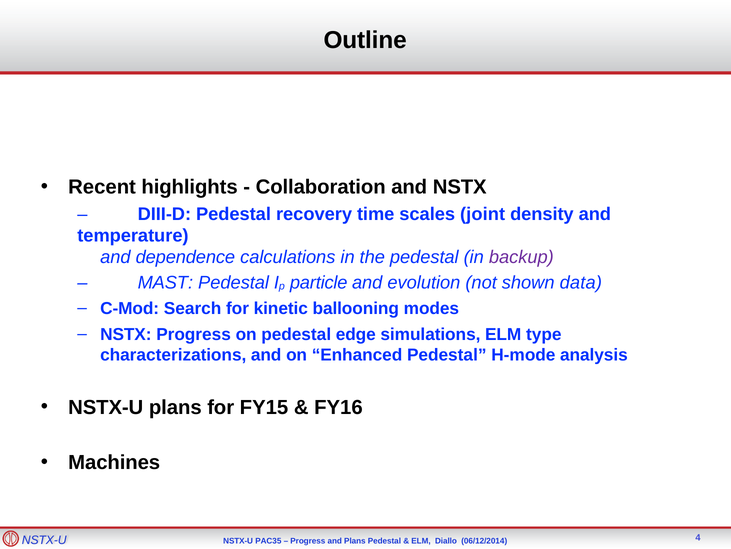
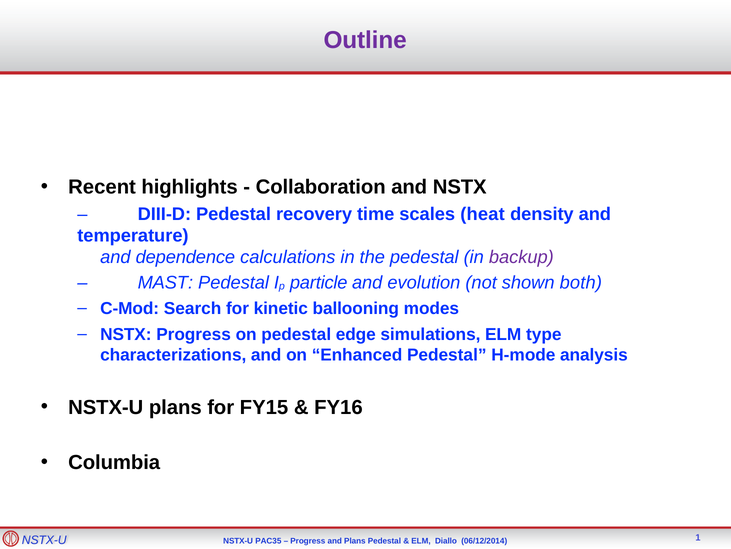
Outline colour: black -> purple
joint: joint -> heat
data: data -> both
Machines: Machines -> Columbia
4: 4 -> 1
